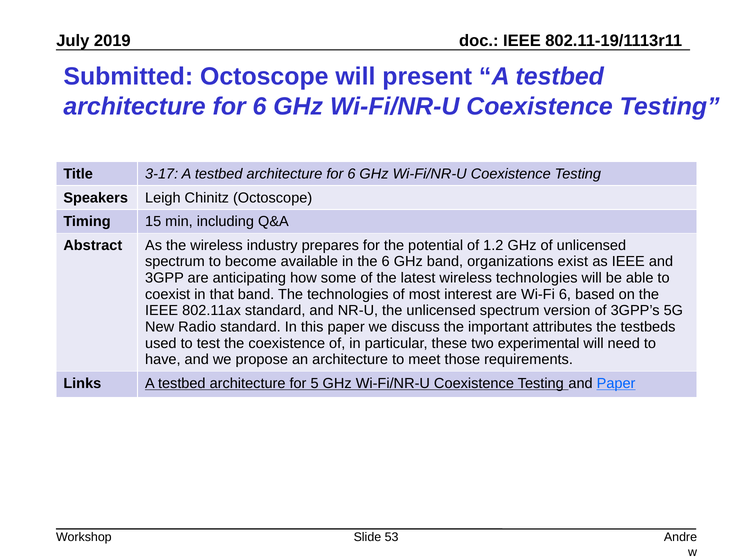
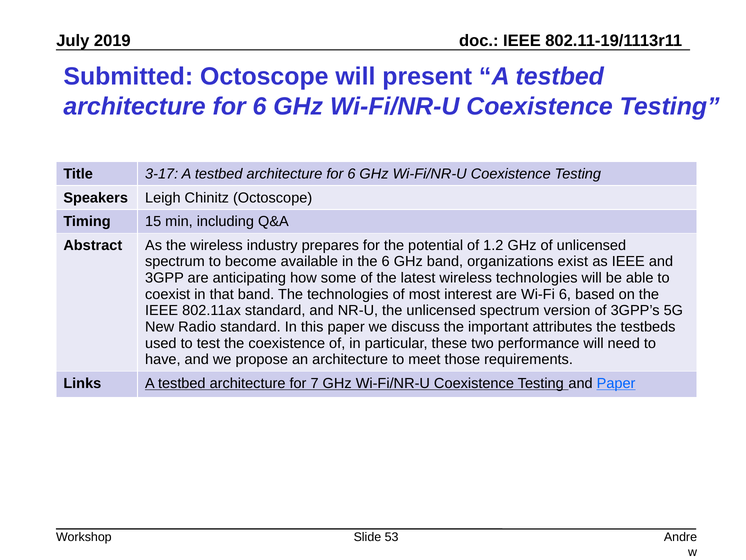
experimental: experimental -> performance
5: 5 -> 7
